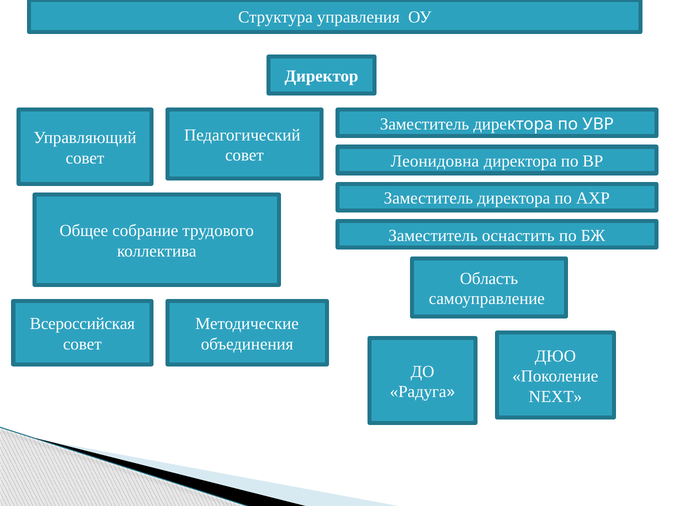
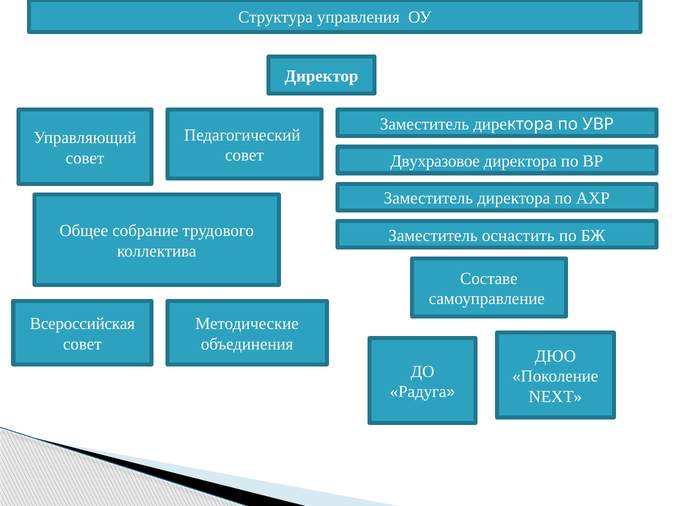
Леонидовна: Леонидовна -> Двухразовое
Область: Область -> Составе
